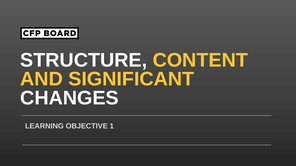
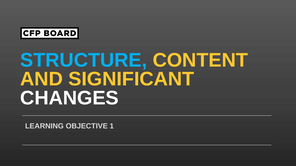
STRUCTURE colour: white -> light blue
